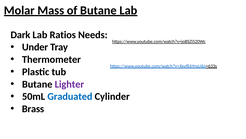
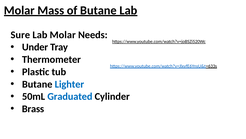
Dark: Dark -> Sure
Lab Ratios: Ratios -> Molar
Lighter colour: purple -> blue
